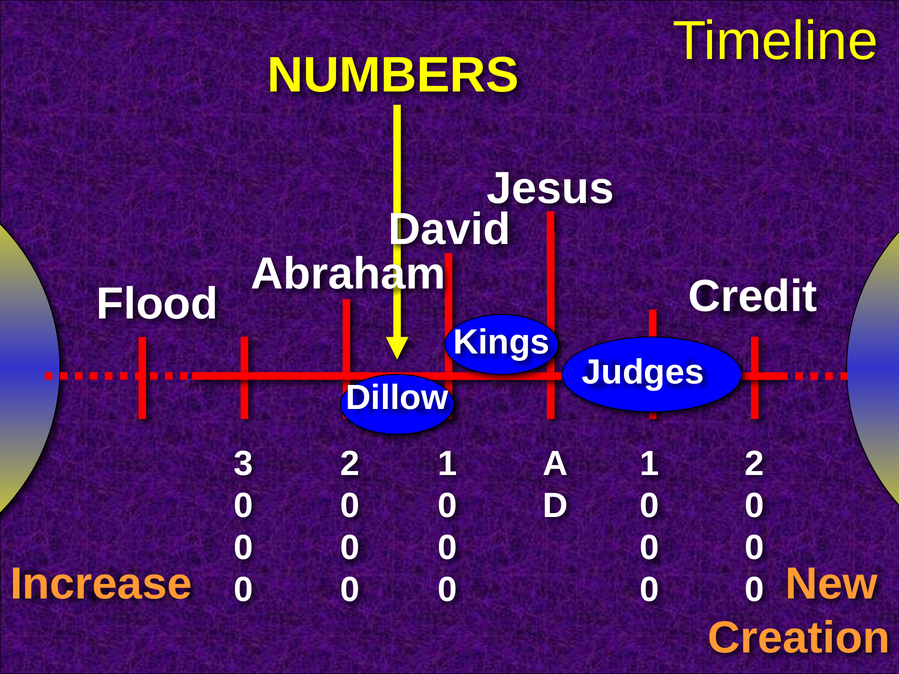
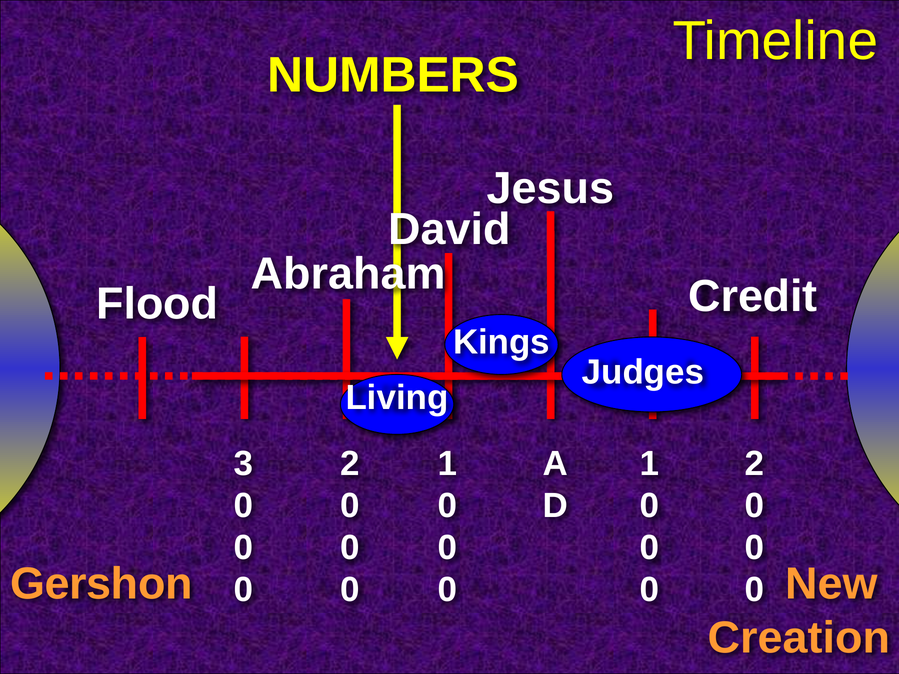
Dillow: Dillow -> Living
Increase: Increase -> Gershon
